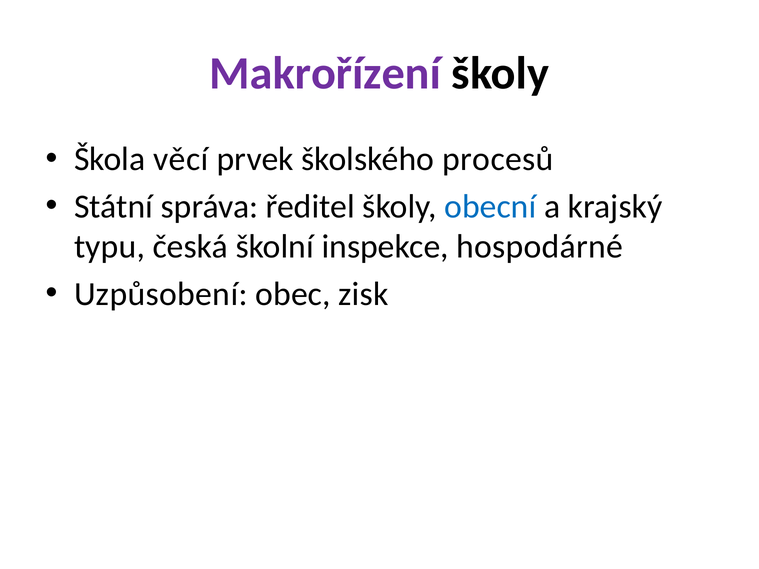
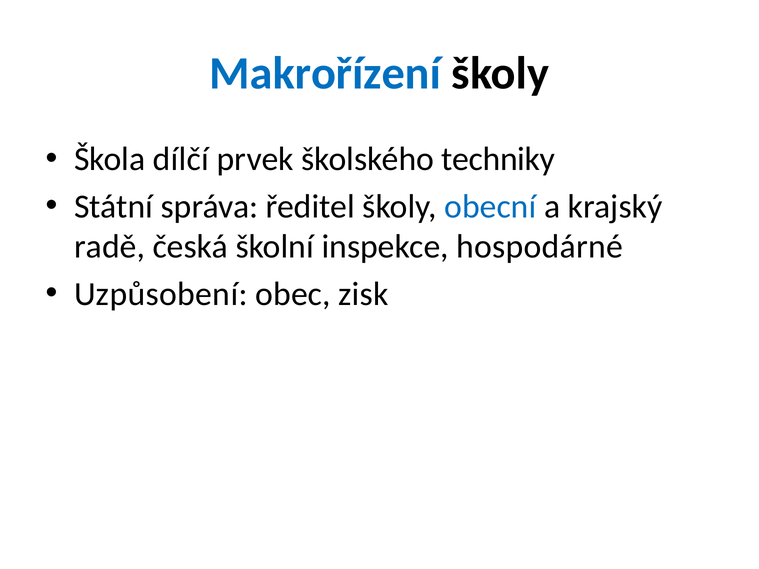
Makrořízení colour: purple -> blue
věcí: věcí -> dílčí
procesů: procesů -> techniky
typu: typu -> radě
